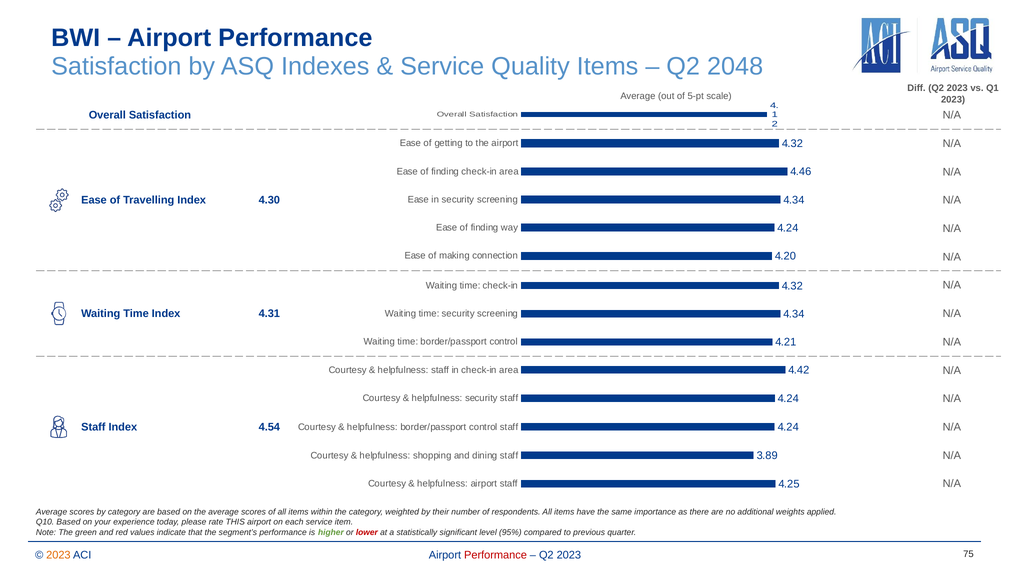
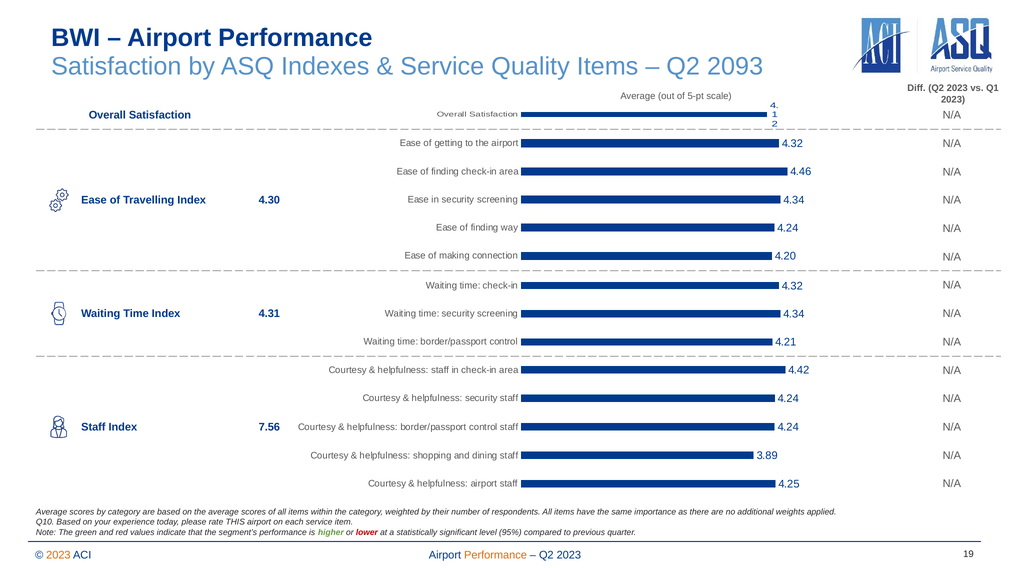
2048: 2048 -> 2093
4.54: 4.54 -> 7.56
Performance at (496, 554) colour: red -> orange
75: 75 -> 19
